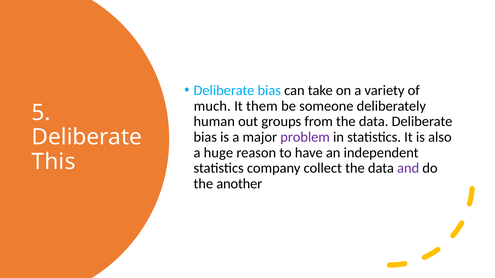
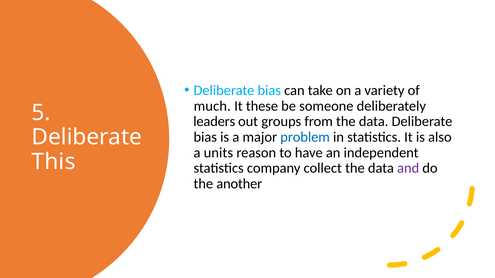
them: them -> these
human: human -> leaders
problem colour: purple -> blue
huge: huge -> units
